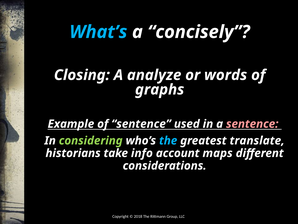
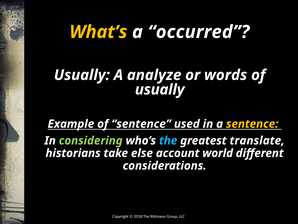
What’s colour: light blue -> yellow
concisely: concisely -> occurred
Closing at (82, 75): Closing -> Usually
graphs at (160, 89): graphs -> usually
sentence at (252, 124) colour: pink -> yellow
info: info -> else
maps: maps -> world
